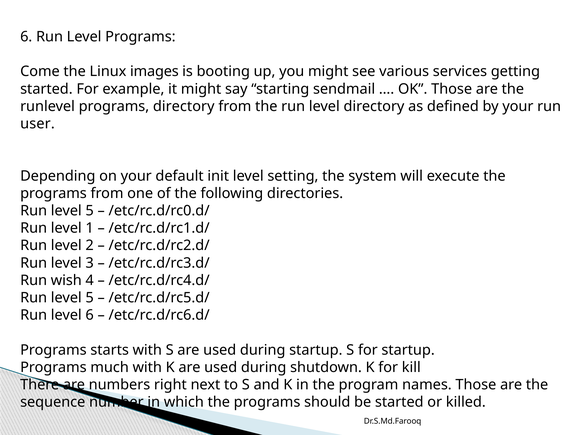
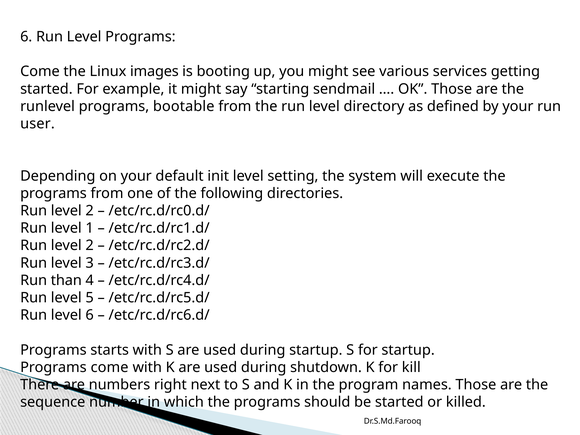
programs directory: directory -> bootable
5 at (90, 211): 5 -> 2
wish: wish -> than
much at (110, 367): much -> come
